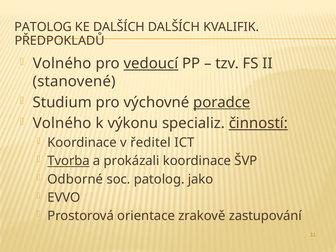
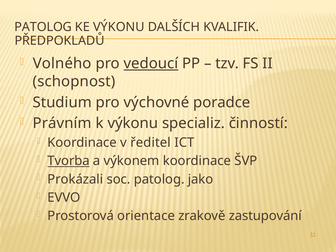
KE DALŠÍCH: DALŠÍCH -> VÝKONU
stanovené: stanovené -> schopnost
poradce underline: present -> none
Volného at (62, 123): Volného -> Právním
činností underline: present -> none
prokázali: prokázali -> výkonem
Odborné: Odborné -> Prokázali
